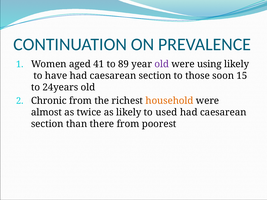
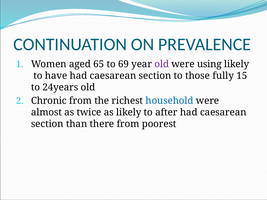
41: 41 -> 65
89: 89 -> 69
soon: soon -> fully
household colour: orange -> blue
used: used -> after
